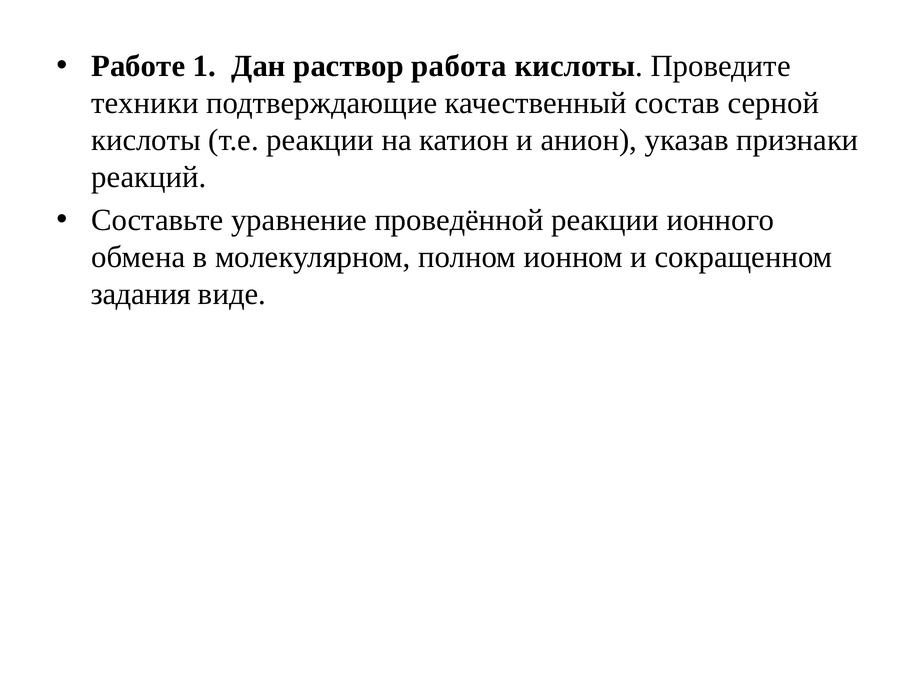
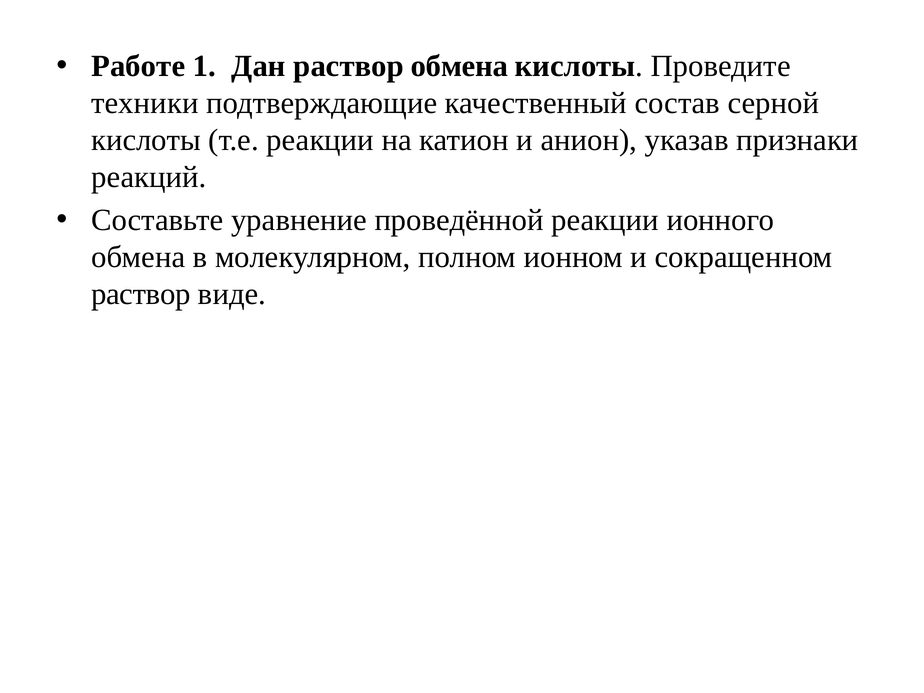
раствор работа: работа -> обмена
задания at (141, 294): задания -> раствор
